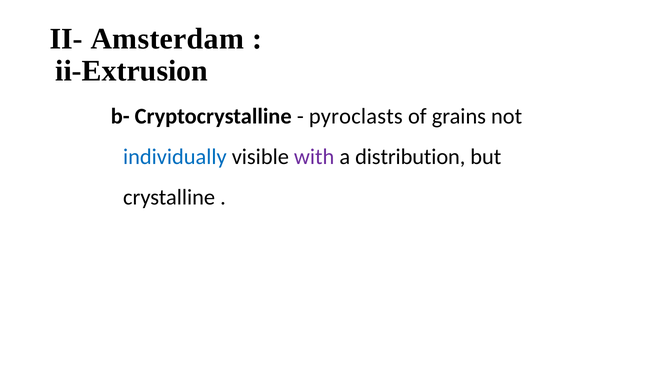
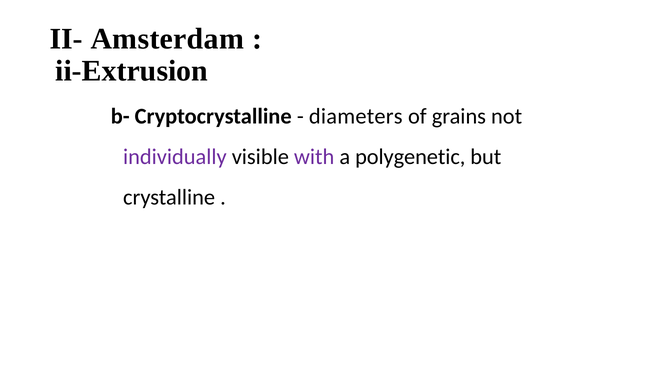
pyroclasts: pyroclasts -> diameters
individually colour: blue -> purple
distribution: distribution -> polygenetic
